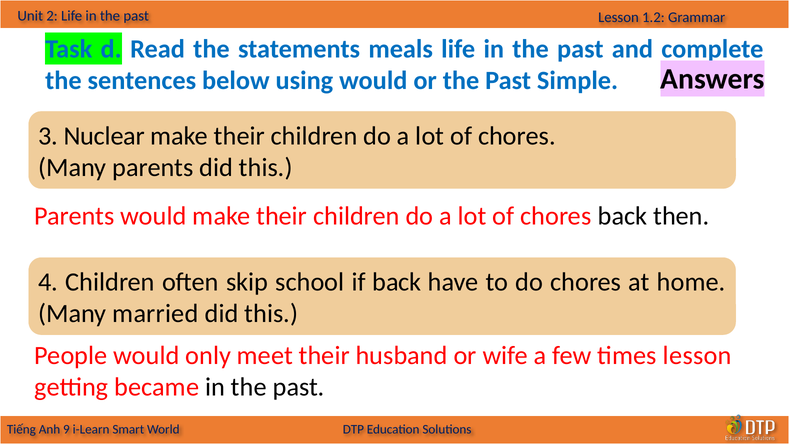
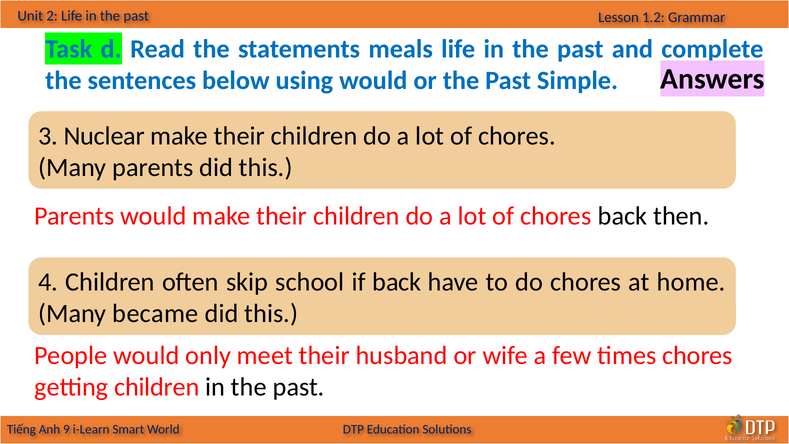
married: married -> became
times lesson: lesson -> chores
getting became: became -> children
